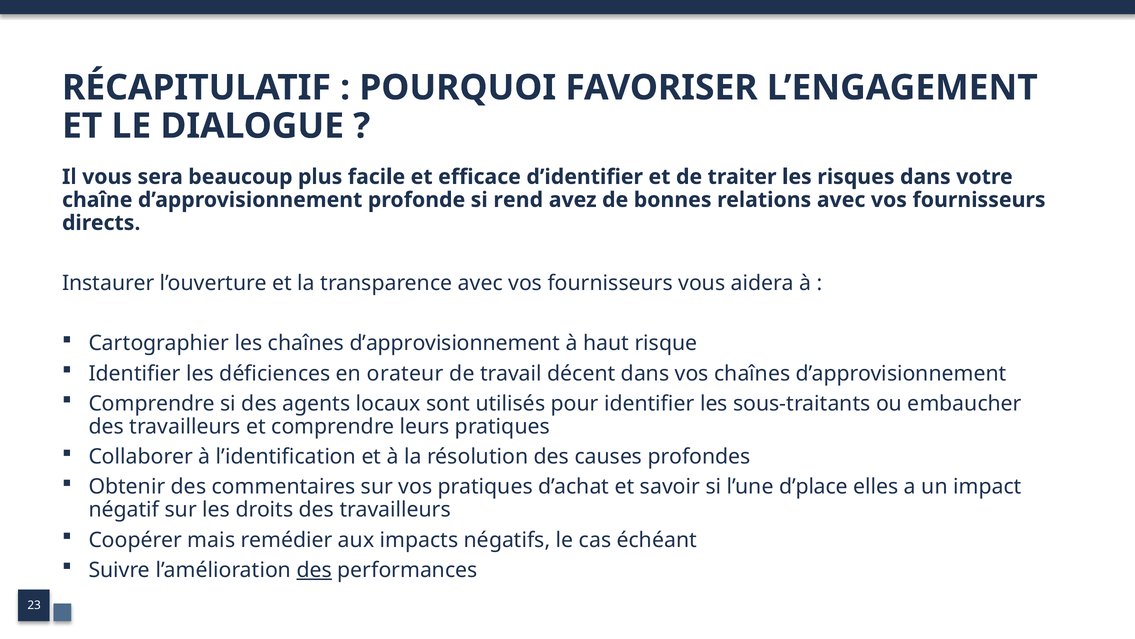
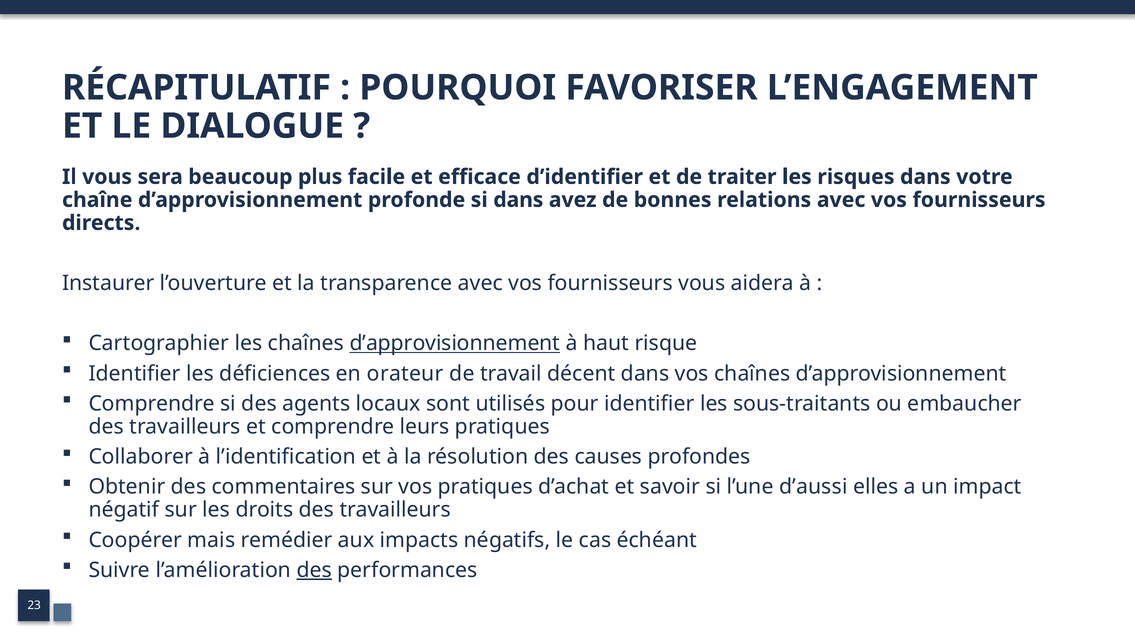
si rend: rend -> dans
d’approvisionnement at (455, 343) underline: none -> present
d’place: d’place -> d’aussi
